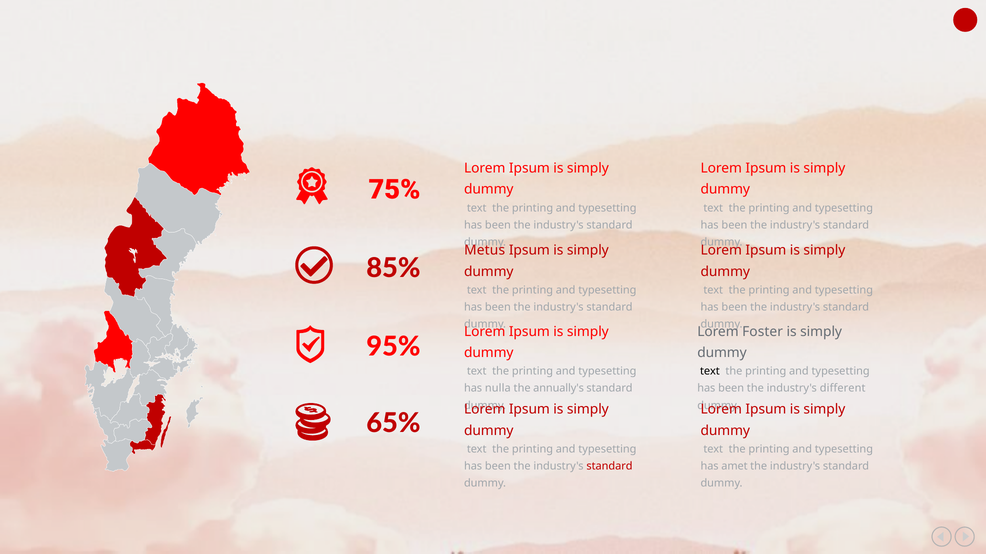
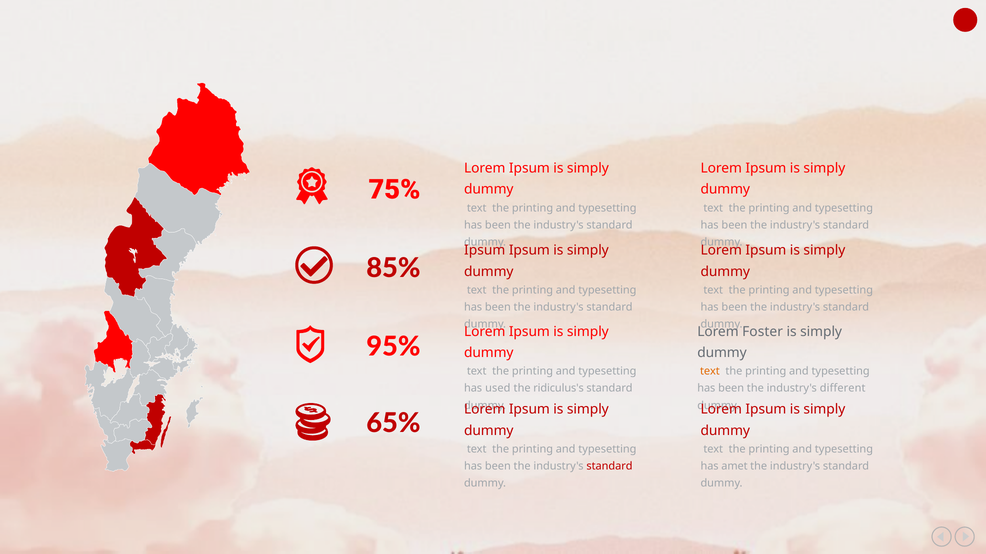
Metus at (485, 250): Metus -> Ipsum
text at (710, 372) colour: black -> orange
nulla: nulla -> used
annually's: annually's -> ridiculus's
